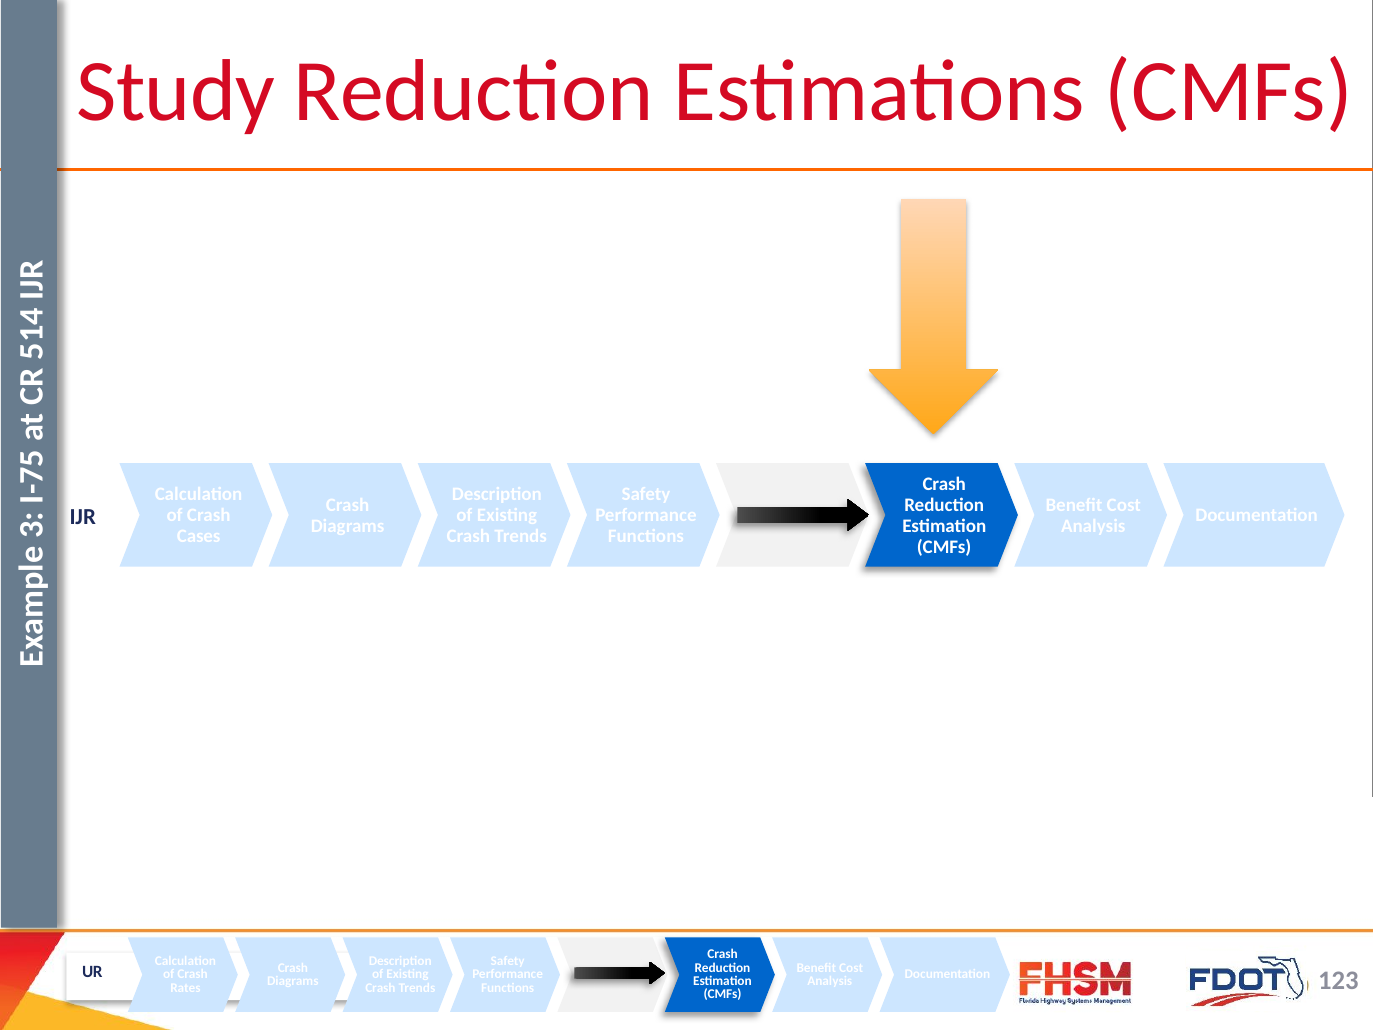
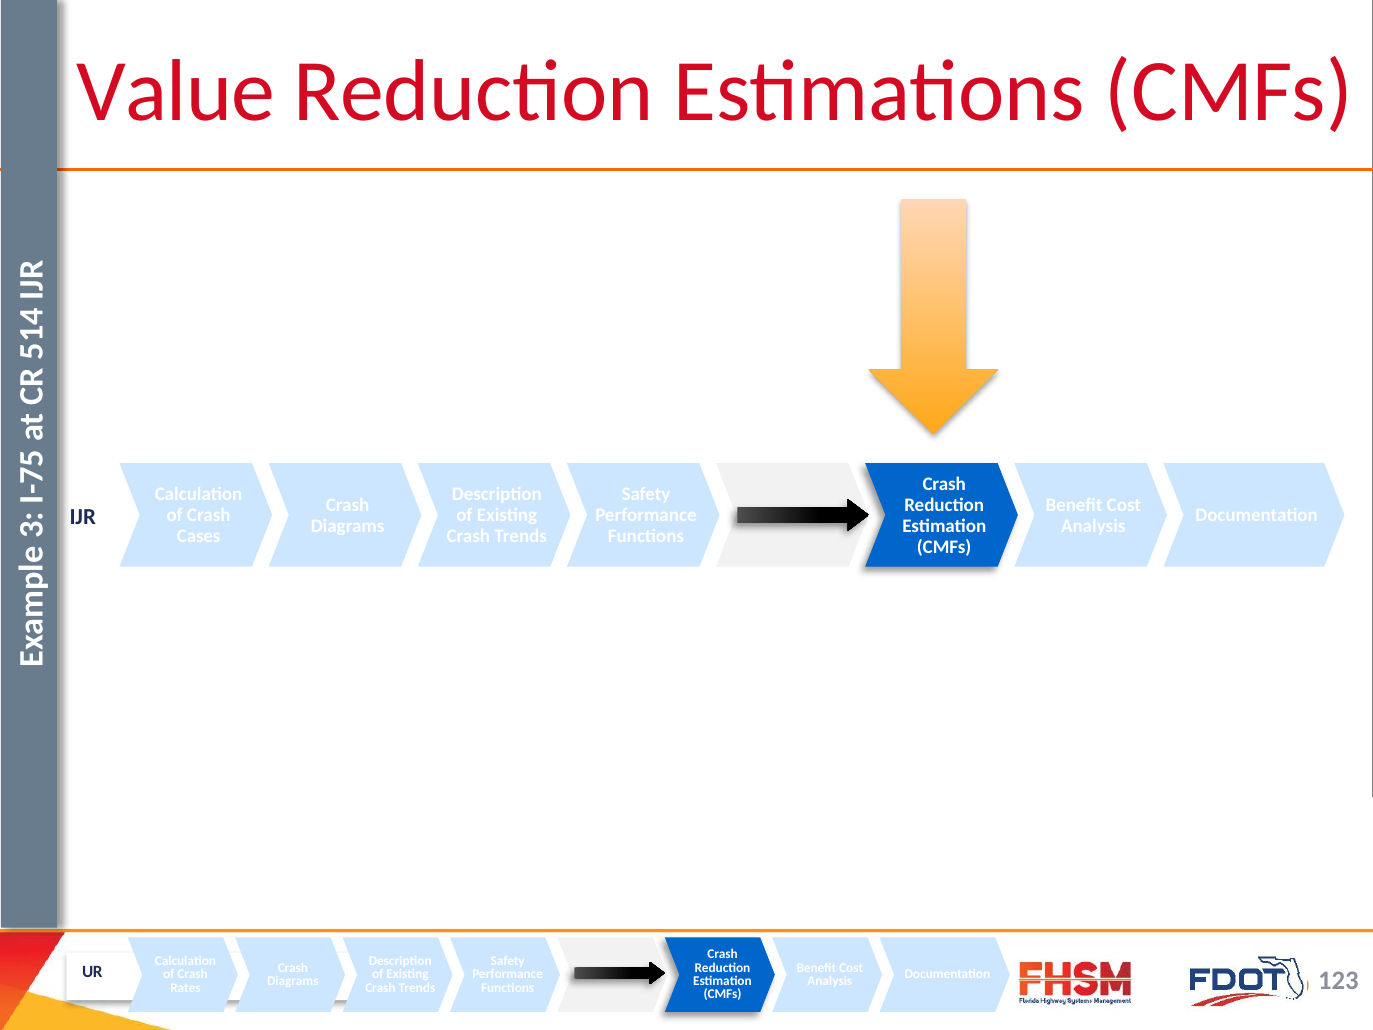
Study: Study -> Value
